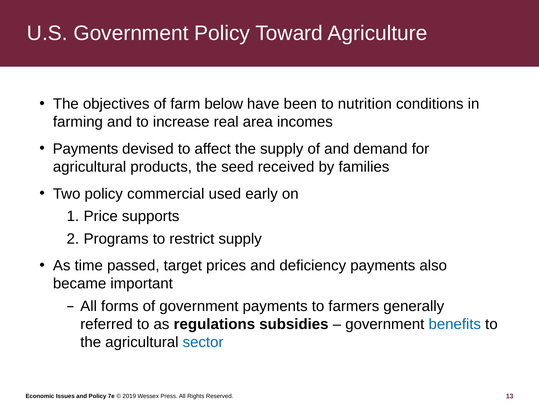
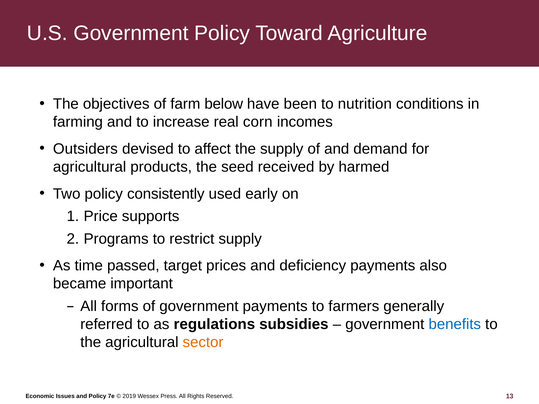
area: area -> corn
Payments at (86, 149): Payments -> Outsiders
families: families -> harmed
commercial: commercial -> consistently
sector colour: blue -> orange
